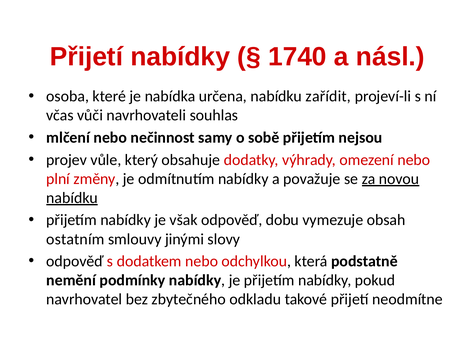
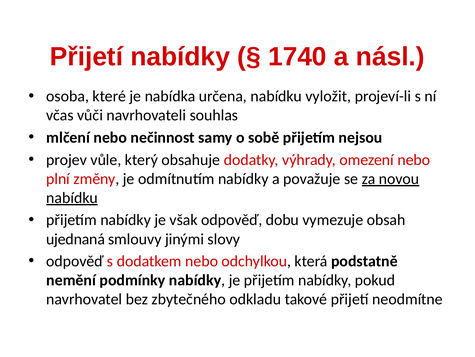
zařídit: zařídit -> vyložit
ostatním: ostatním -> ujednaná
